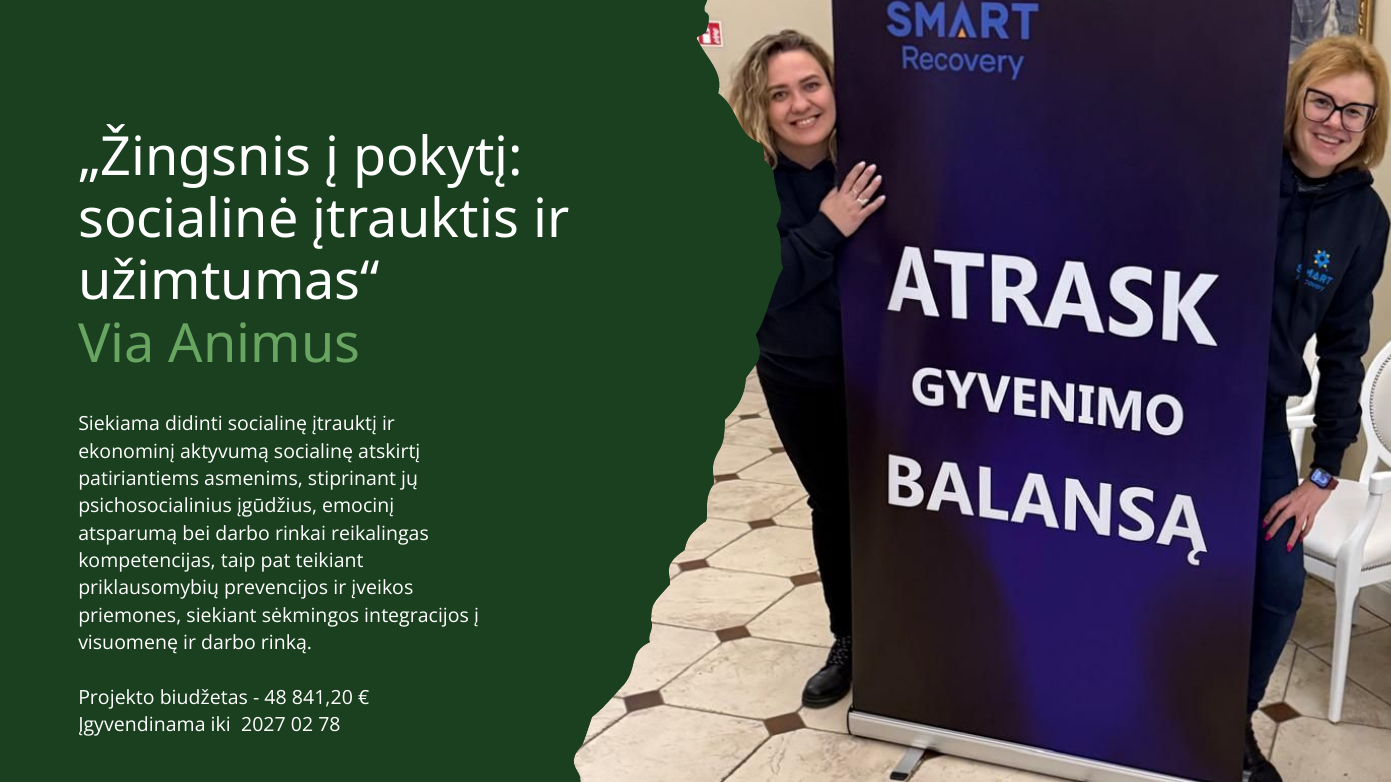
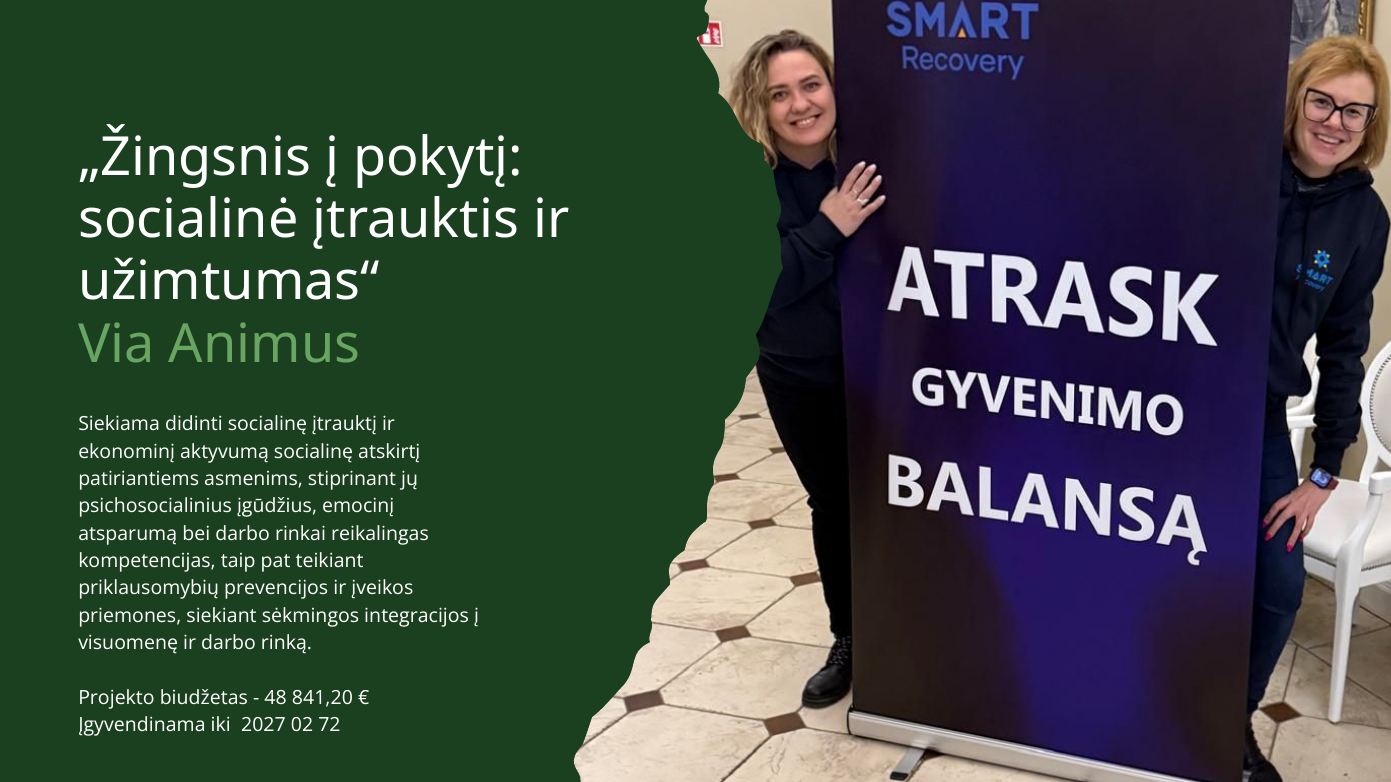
78: 78 -> 72
